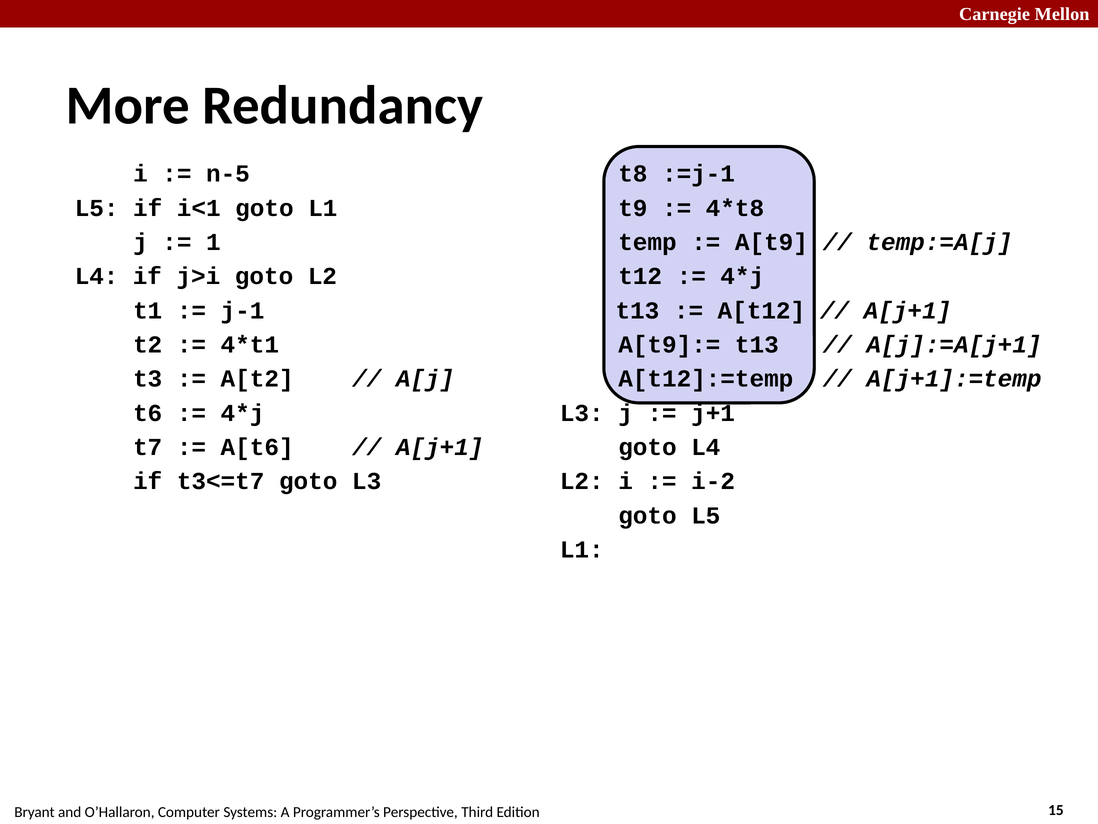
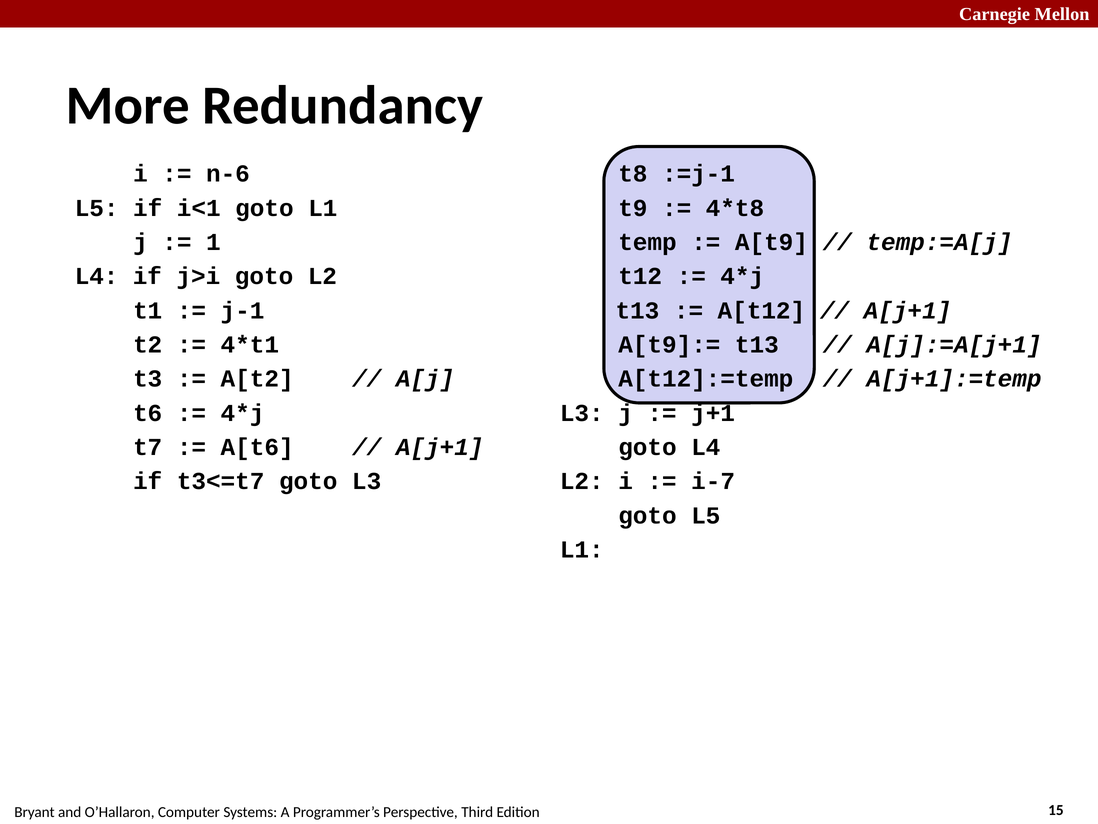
n-5: n-5 -> n-6
i-2: i-2 -> i-7
